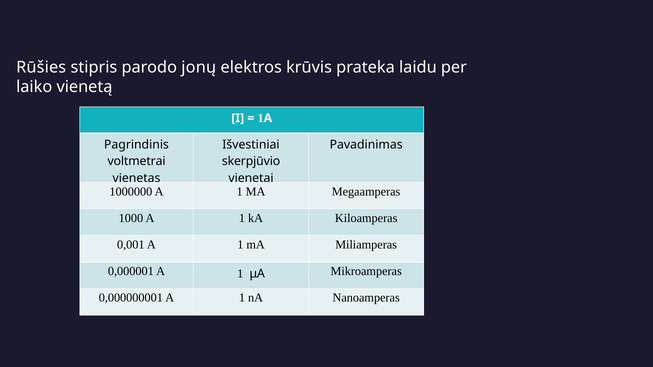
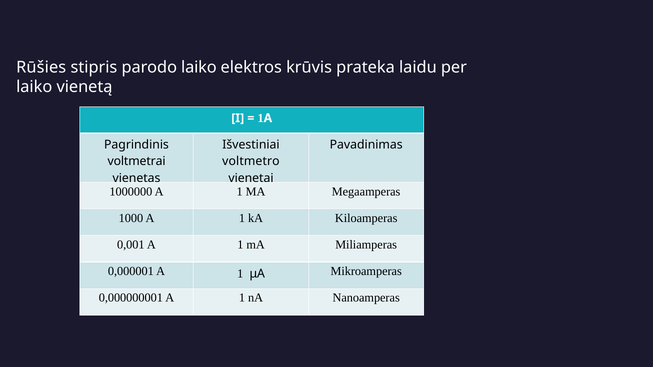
parodo jonų: jonų -> laiko
skerpjūvio: skerpjūvio -> voltmetro
